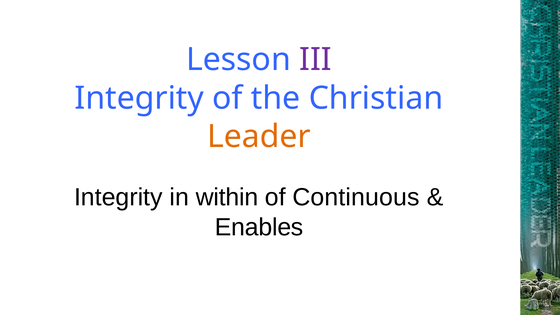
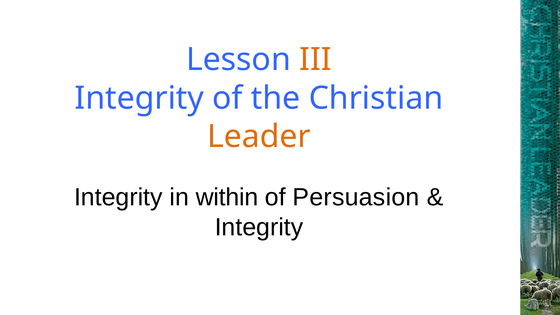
III colour: purple -> orange
Continuous: Continuous -> Persuasion
Enables at (259, 227): Enables -> Integrity
